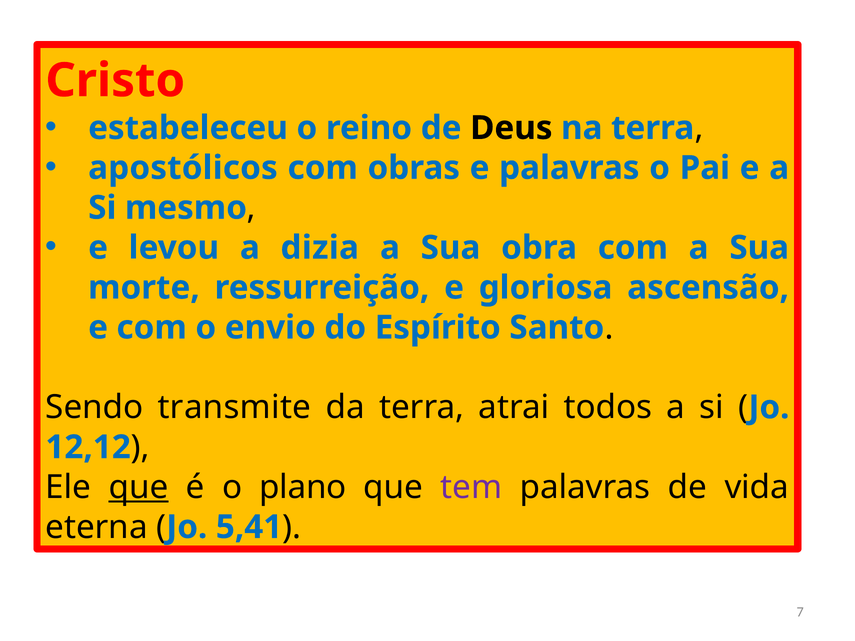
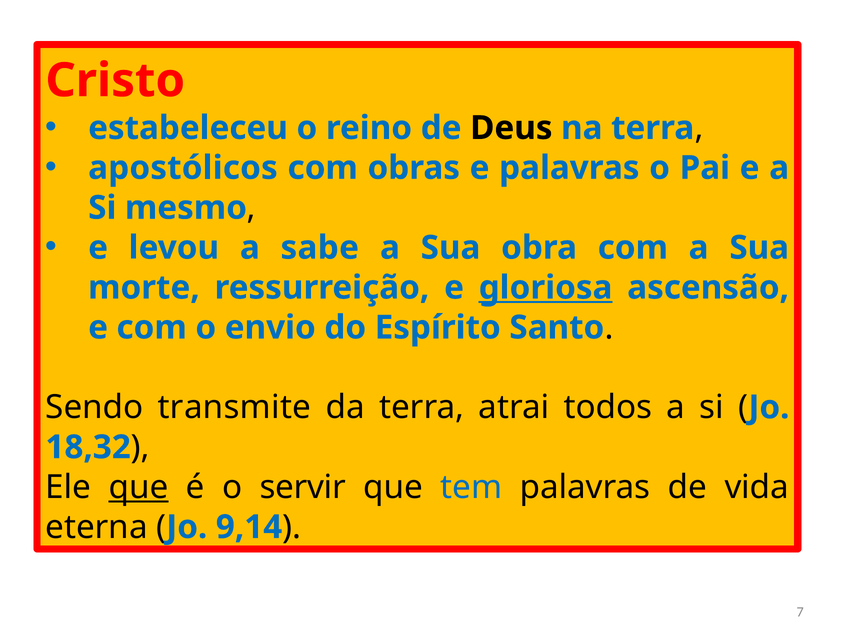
dizia: dizia -> sabe
gloriosa underline: none -> present
12,12: 12,12 -> 18,32
plano: plano -> servir
tem colour: purple -> blue
5,41: 5,41 -> 9,14
